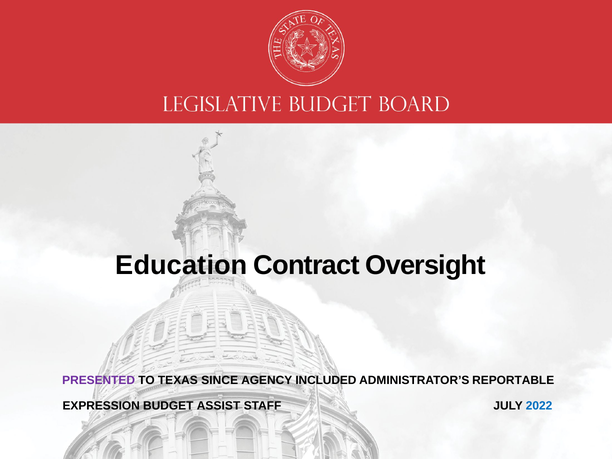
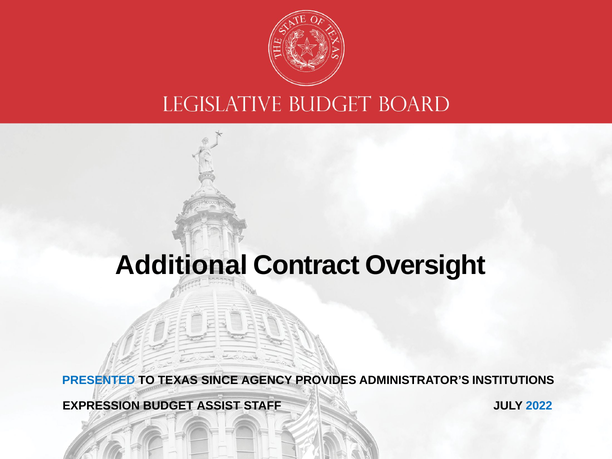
Education: Education -> Additional
PRESENTED colour: purple -> blue
INCLUDED: INCLUDED -> PROVIDES
REPORTABLE: REPORTABLE -> INSTITUTIONS
